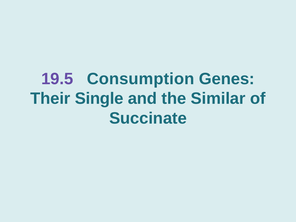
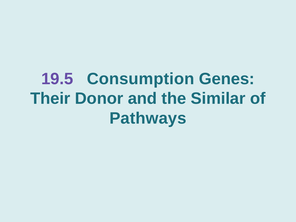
Single: Single -> Donor
Succinate: Succinate -> Pathways
